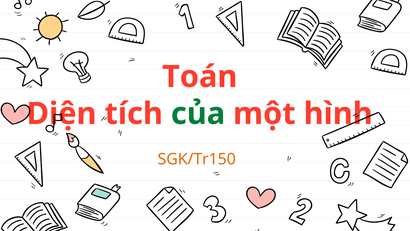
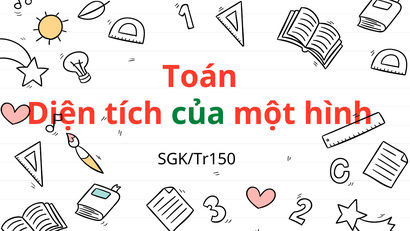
SGK/Tr150 colour: orange -> black
